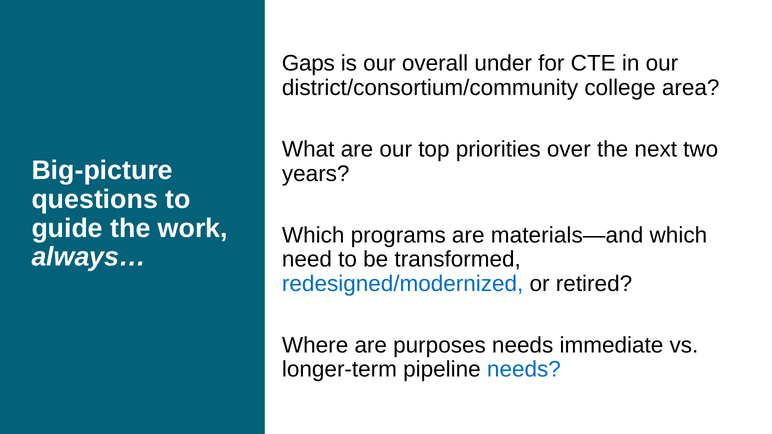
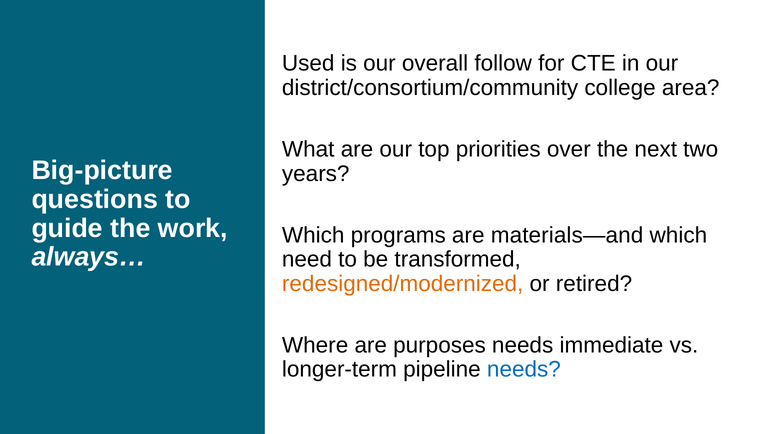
Gaps: Gaps -> Used
under: under -> follow
redesigned/modernized colour: blue -> orange
